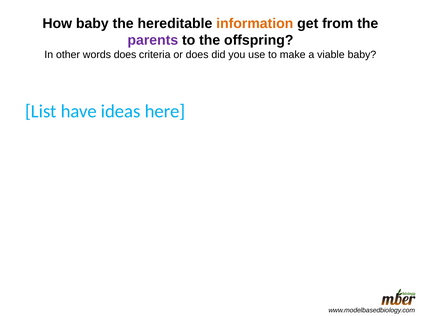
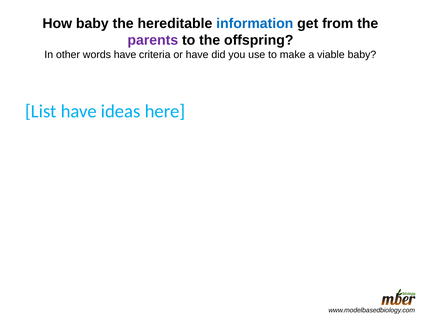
information colour: orange -> blue
words does: does -> have
or does: does -> have
